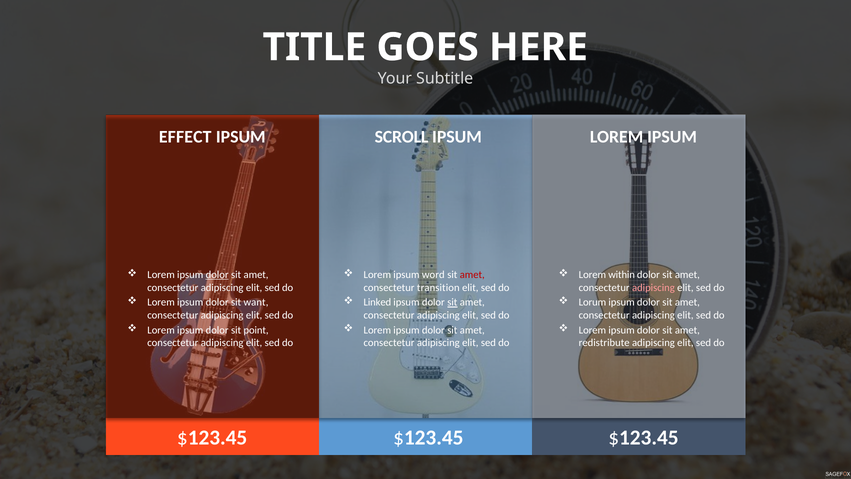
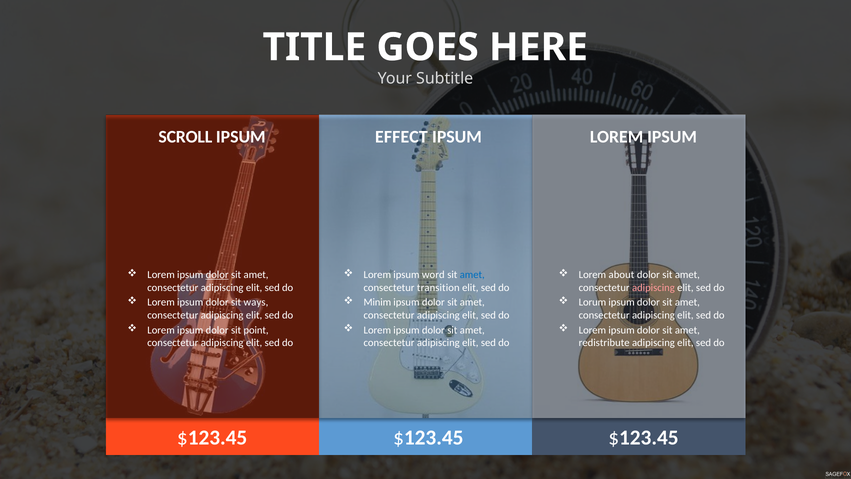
EFFECT: EFFECT -> SCROLL
SCROLL: SCROLL -> EFFECT
amet at (472, 275) colour: red -> blue
within: within -> about
want: want -> ways
Linked: Linked -> Minim
sit at (452, 302) underline: present -> none
